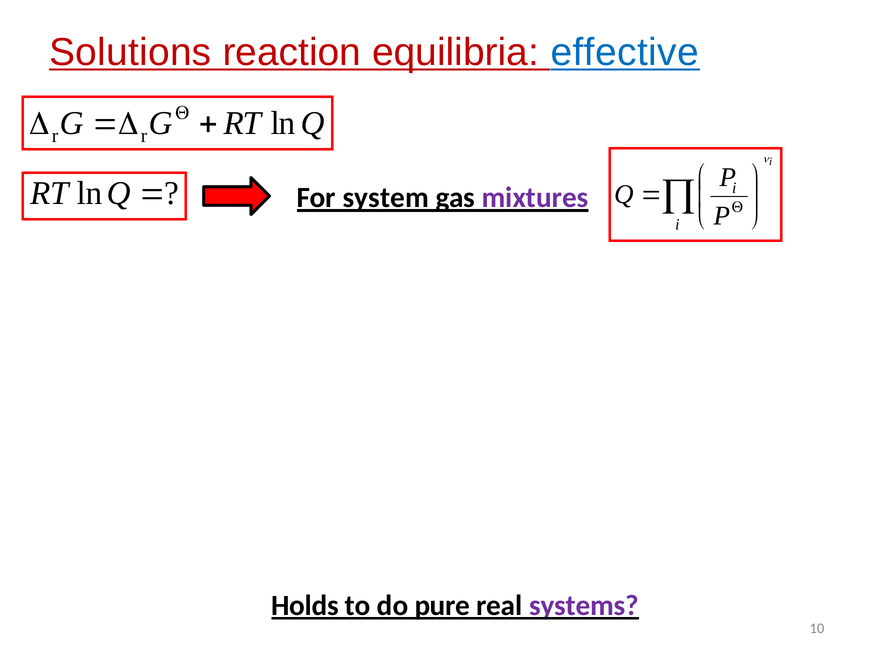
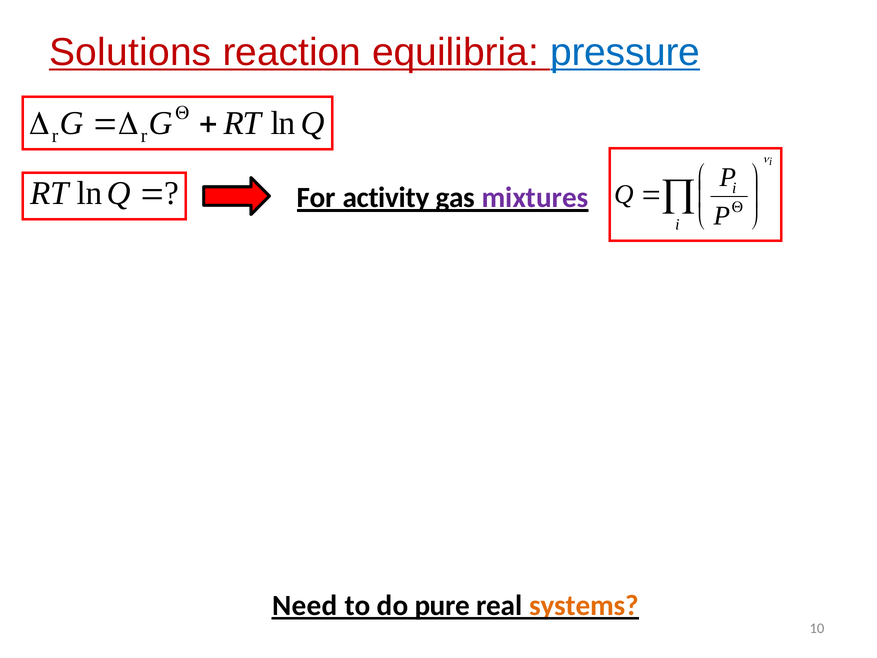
effective: effective -> pressure
system: system -> activity
Holds: Holds -> Need
systems colour: purple -> orange
